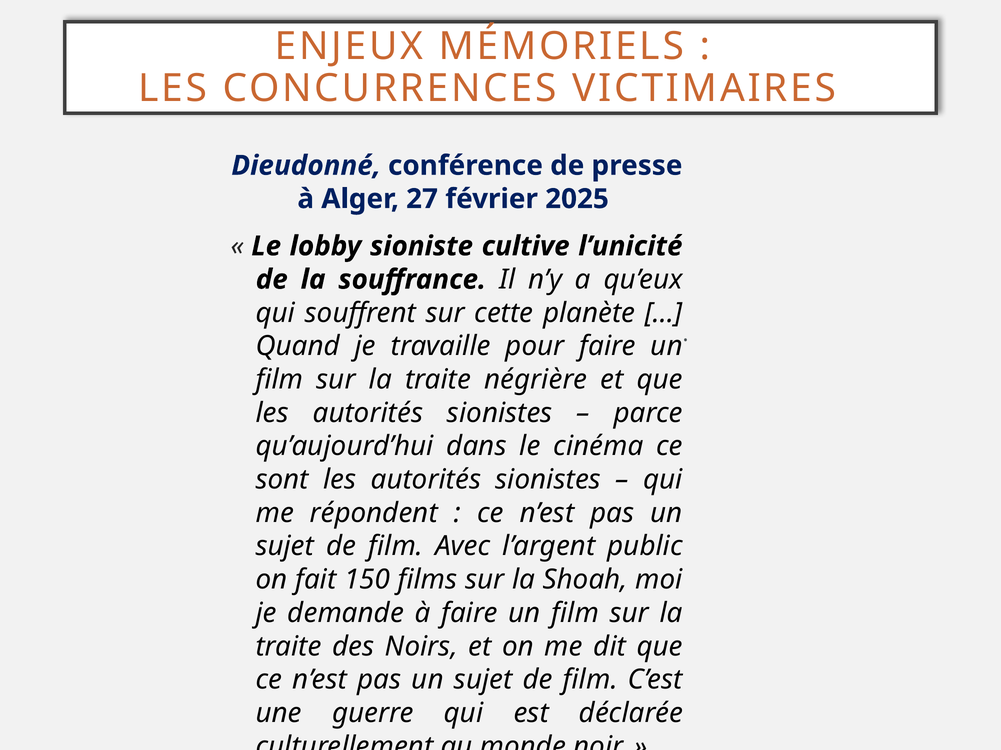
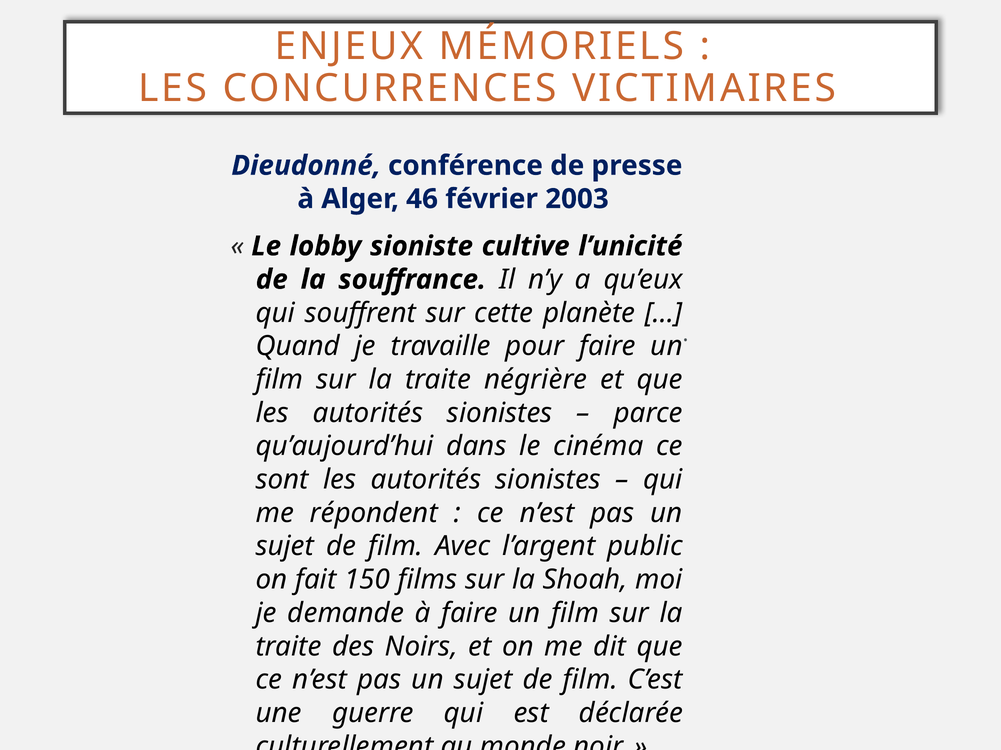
27: 27 -> 46
2025: 2025 -> 2003
